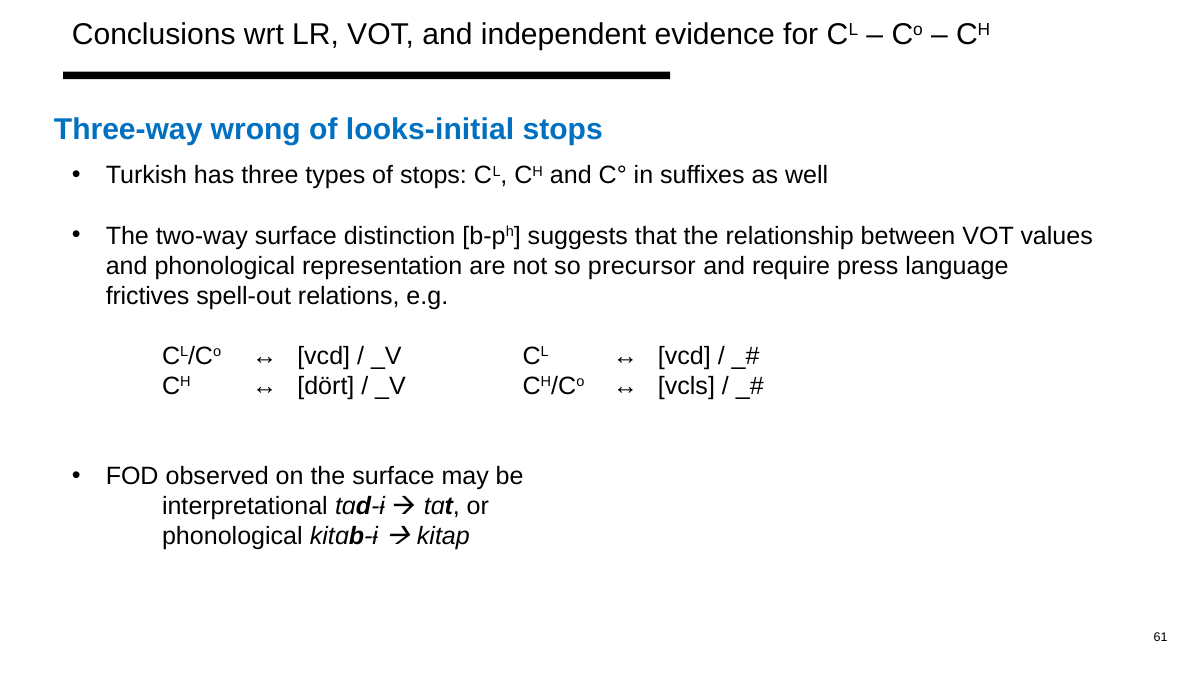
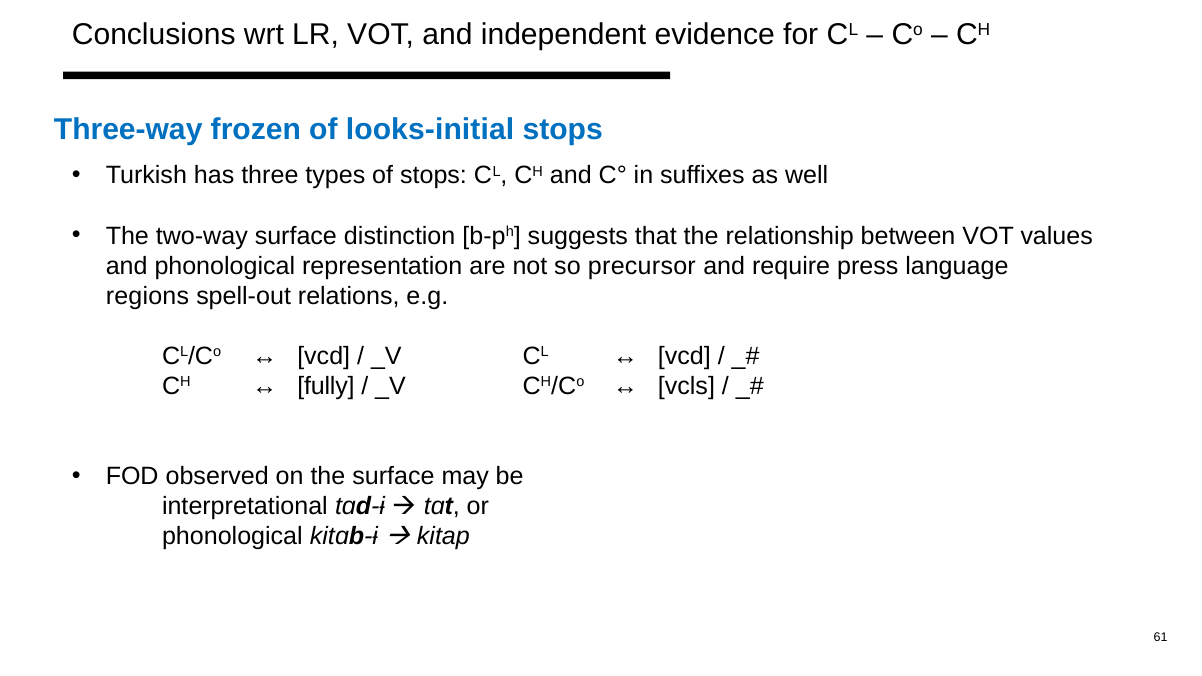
wrong: wrong -> frozen
frictives: frictives -> regions
dört: dört -> fully
